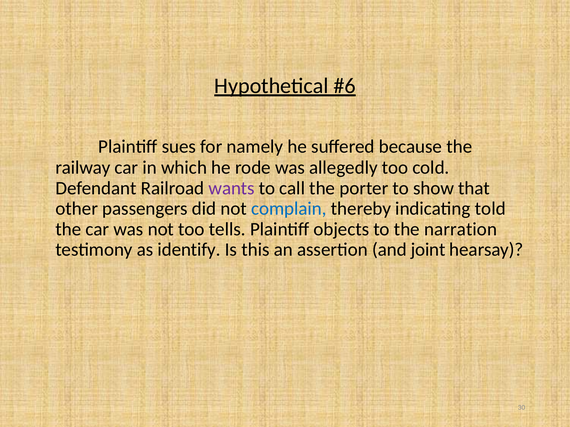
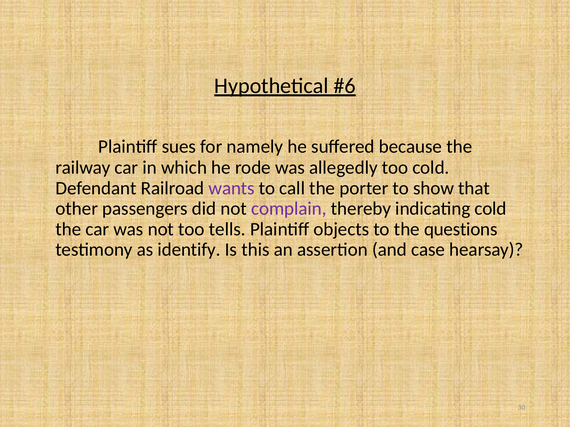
complain colour: blue -> purple
indicating told: told -> cold
narration: narration -> questions
joint: joint -> case
